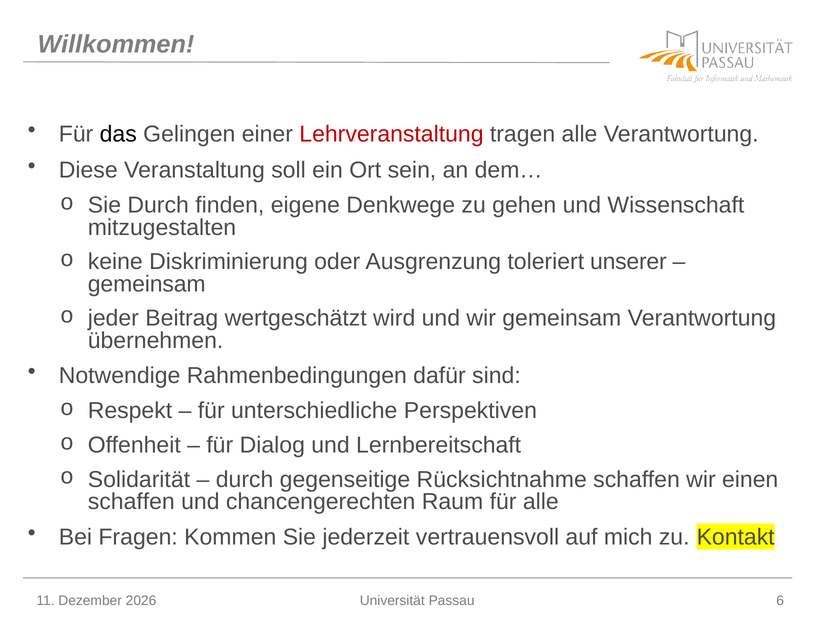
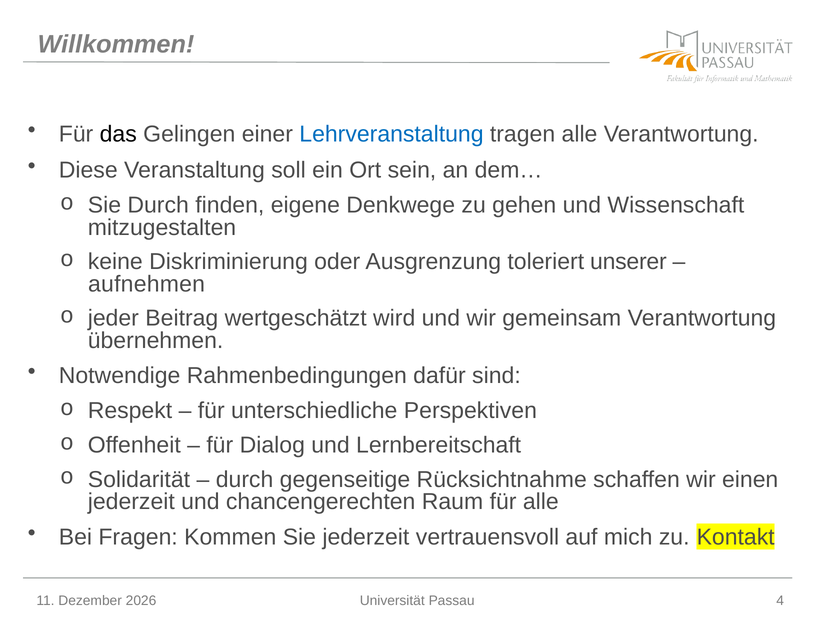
Lehrveranstaltung colour: red -> blue
gemeinsam at (147, 284): gemeinsam -> aufnehmen
schaffen at (131, 502): schaffen -> jederzeit
6: 6 -> 4
